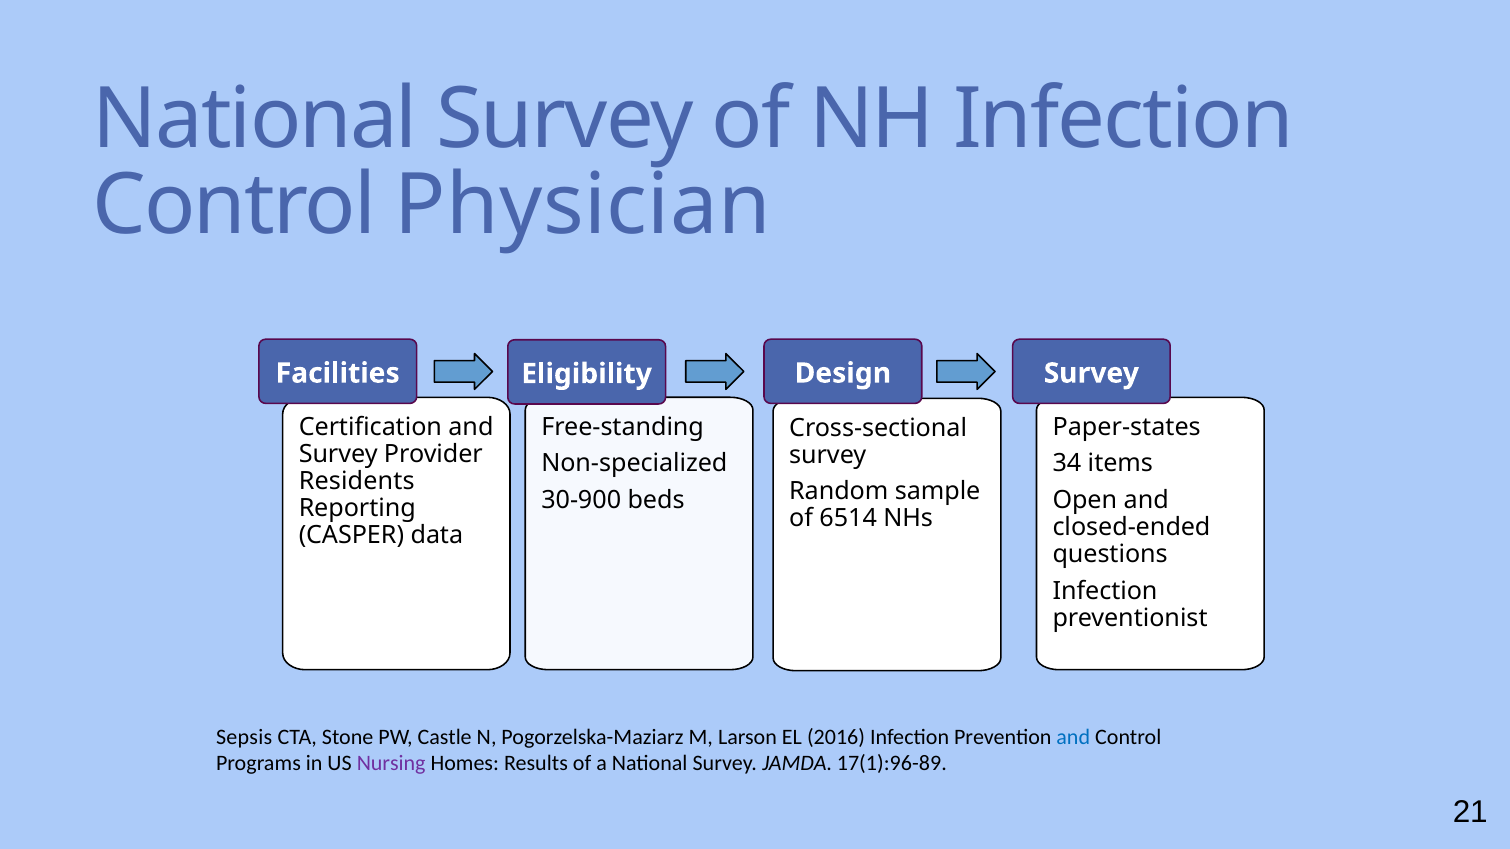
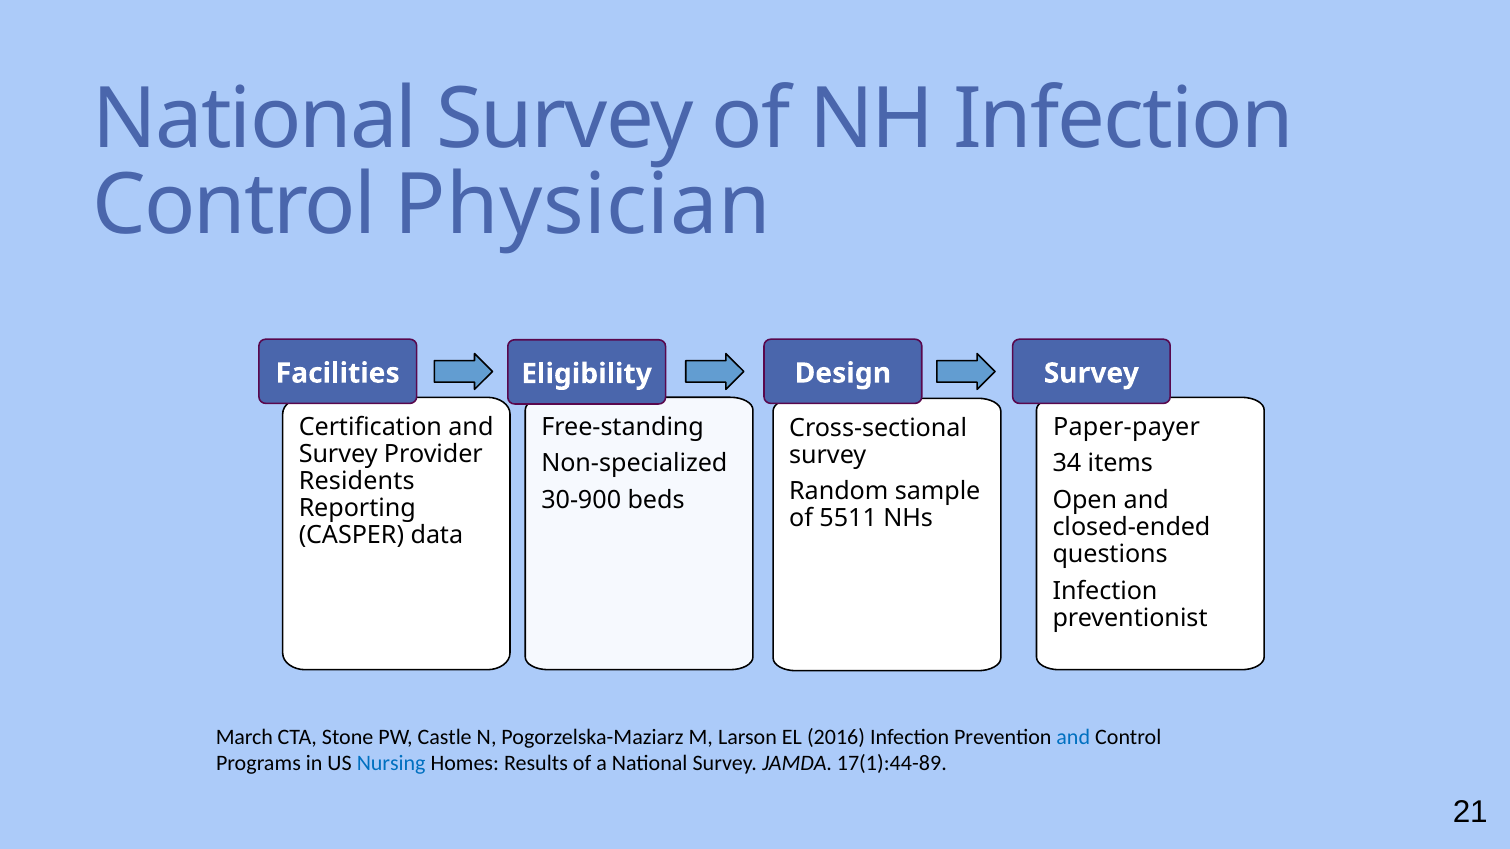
Paper-states: Paper-states -> Paper-payer
6514: 6514 -> 5511
Sepsis: Sepsis -> March
Nursing colour: purple -> blue
17(1):96-89: 17(1):96-89 -> 17(1):44-89
